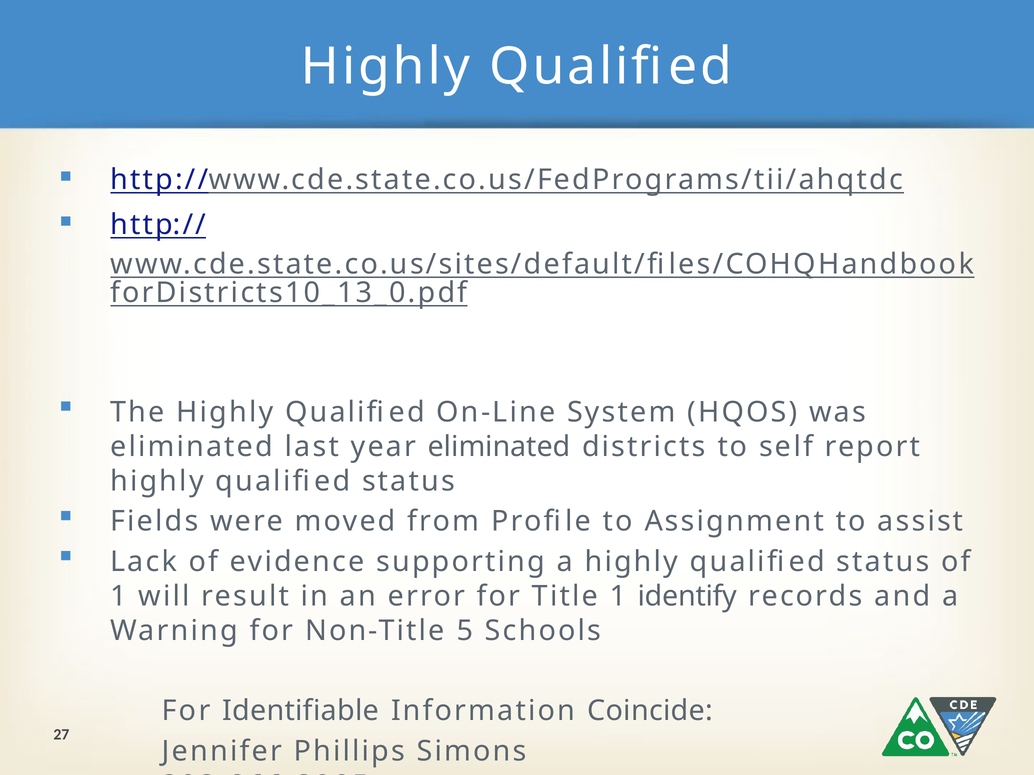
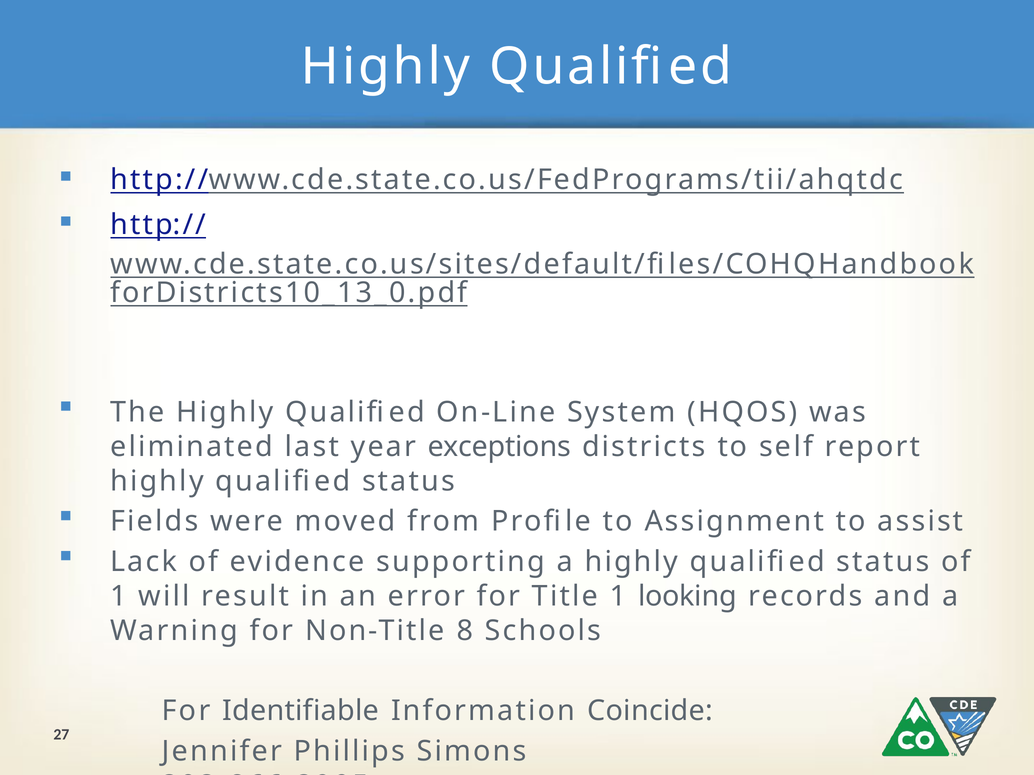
year eliminated: eliminated -> exceptions
identify: identify -> looking
5: 5 -> 8
